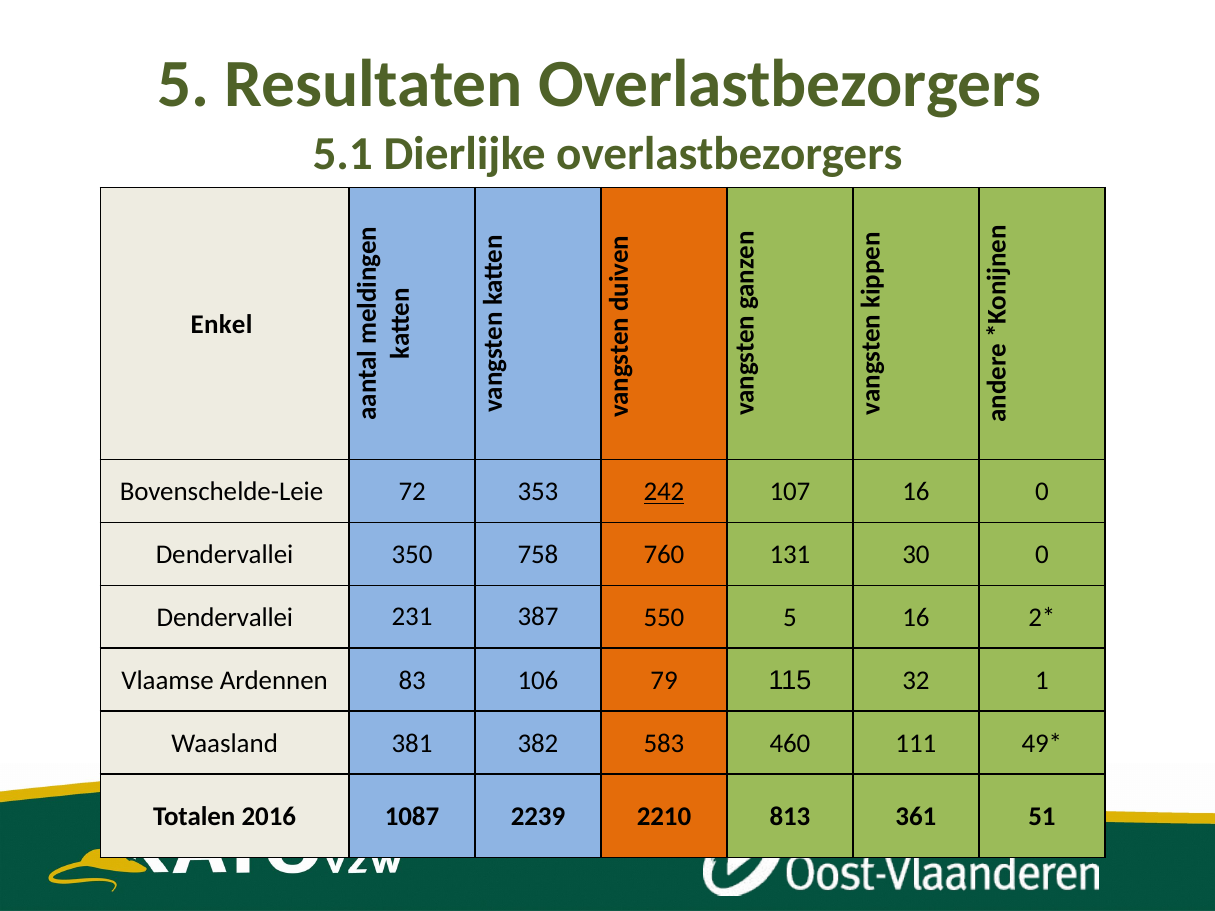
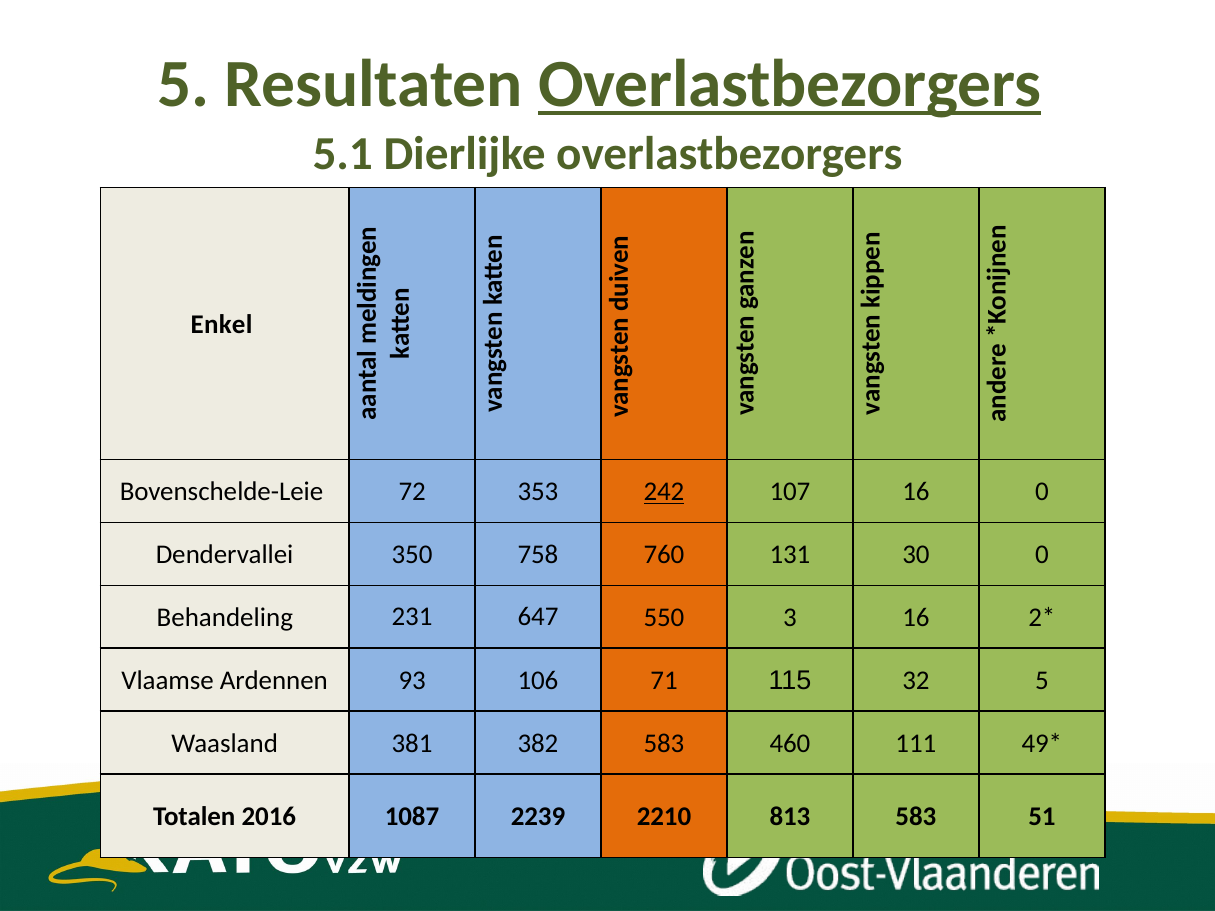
Overlastbezorgers at (790, 84) underline: none -> present
Dendervallei at (225, 618): Dendervallei -> Behandeling
387: 387 -> 647
550 5: 5 -> 3
83: 83 -> 93
79: 79 -> 71
32 1: 1 -> 5
813 361: 361 -> 583
